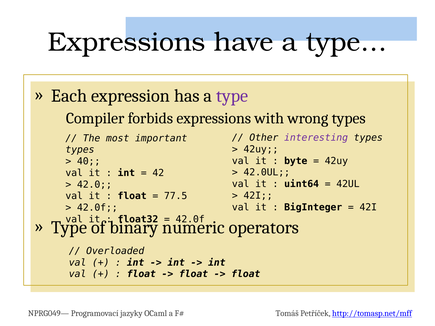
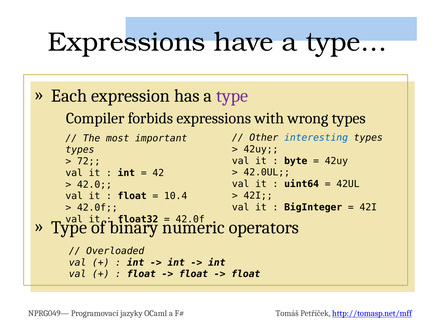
interesting colour: purple -> blue
40: 40 -> 72
77.5: 77.5 -> 10.4
